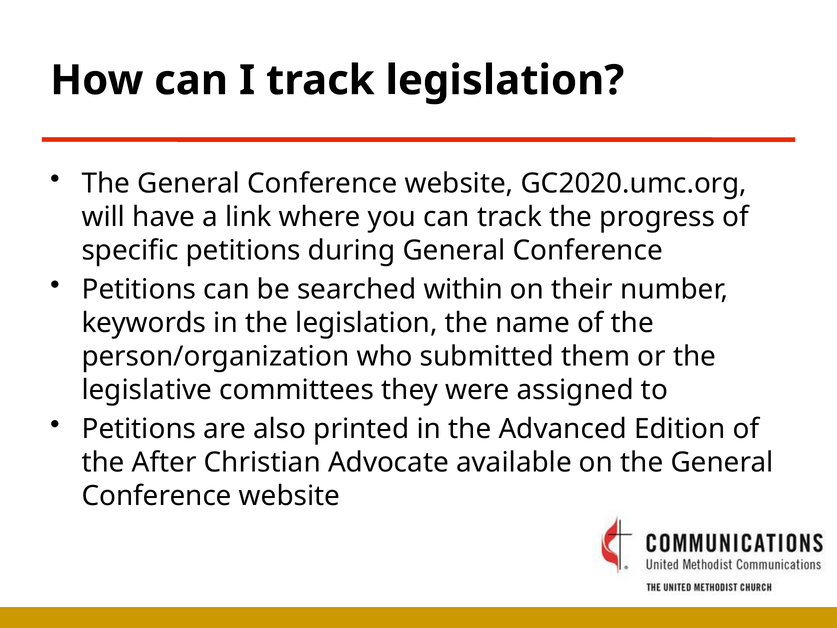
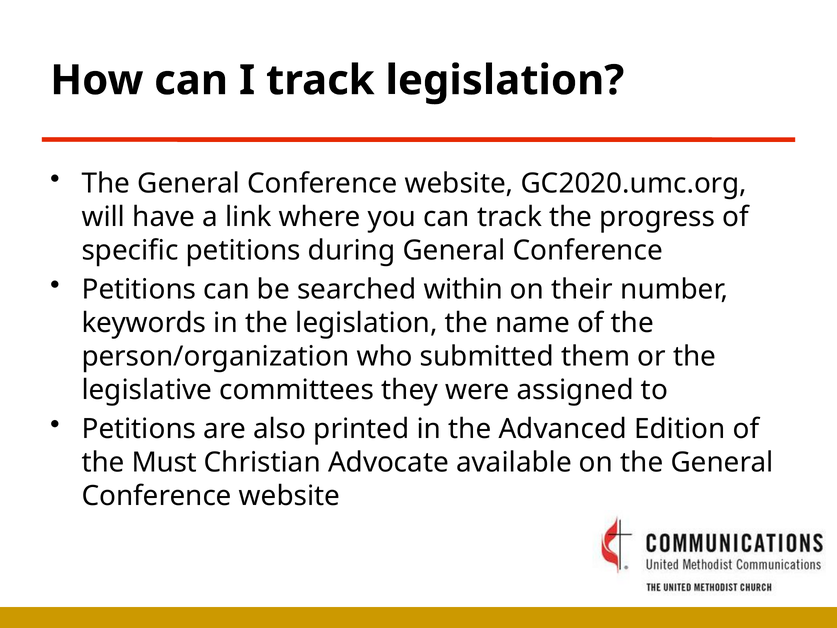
After: After -> Must
